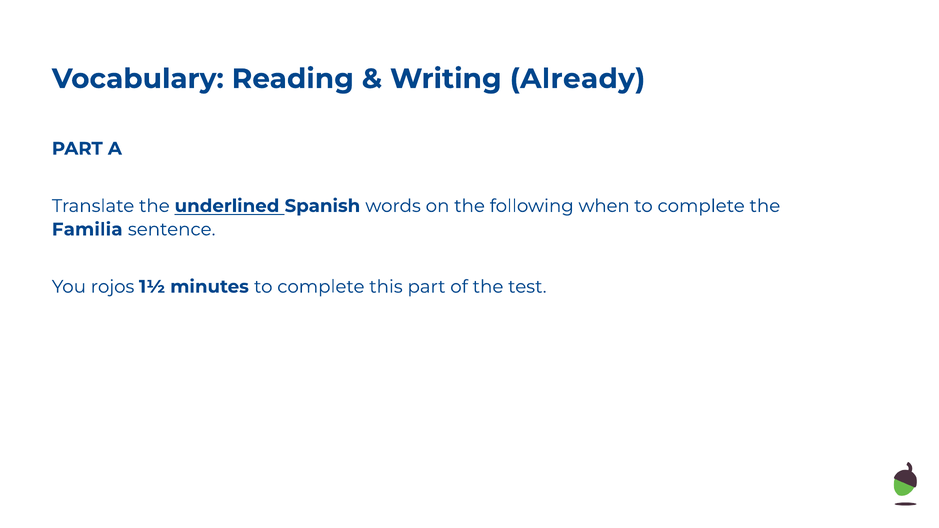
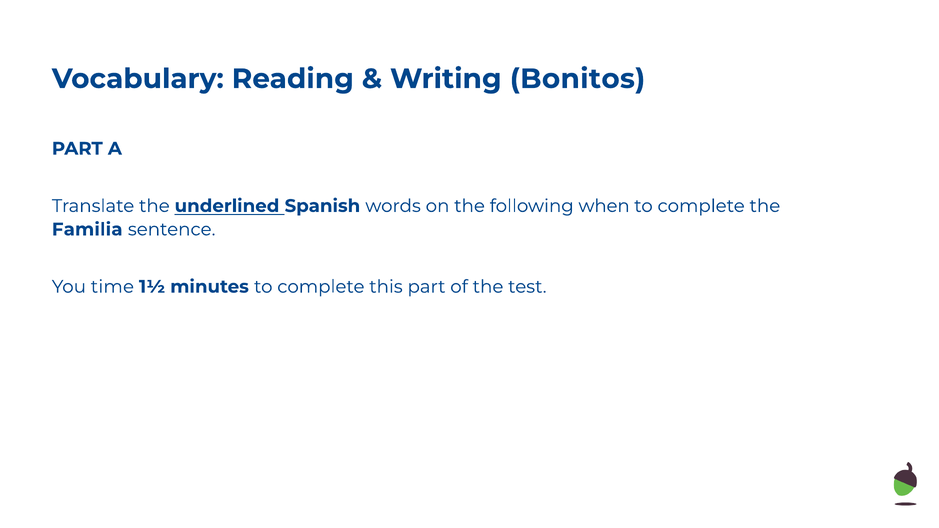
Already: Already -> Bonitos
rojos: rojos -> time
